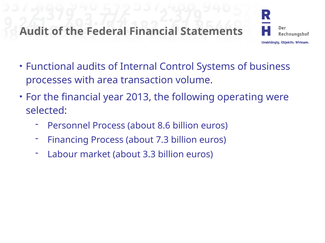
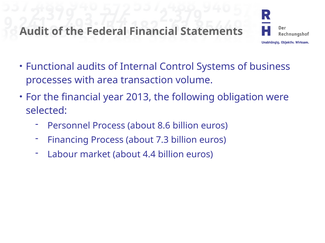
operating: operating -> obligation
3.3: 3.3 -> 4.4
